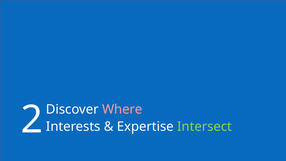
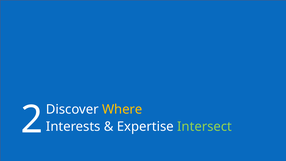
Where colour: pink -> yellow
